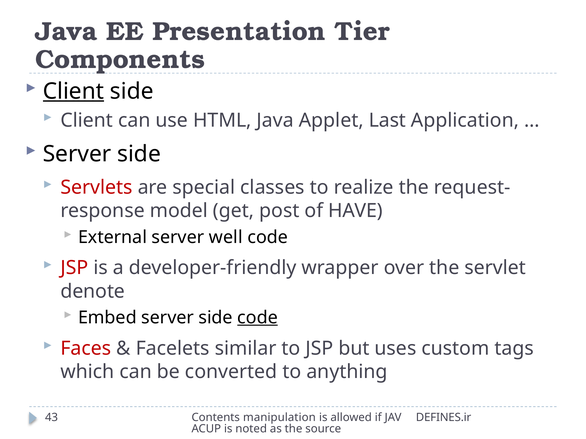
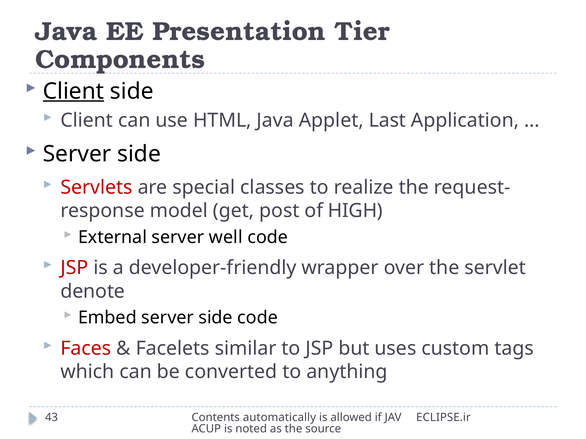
HAVE: HAVE -> HIGH
code at (258, 318) underline: present -> none
manipulation: manipulation -> automatically
DEFINES.ir: DEFINES.ir -> ECLIPSE.ir
